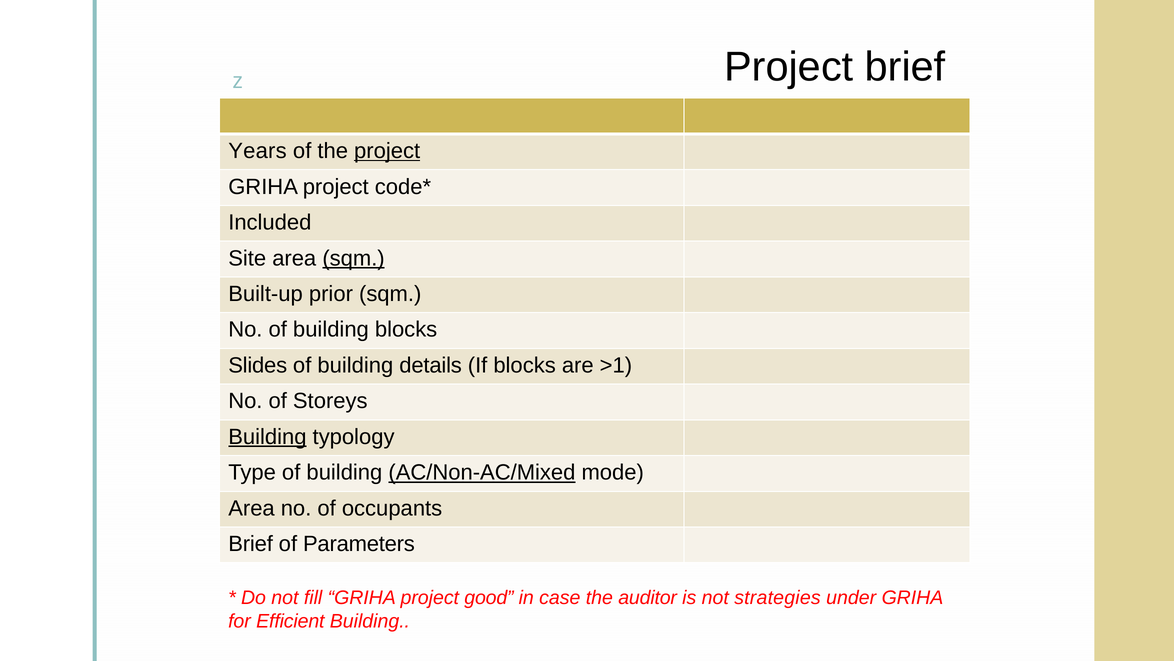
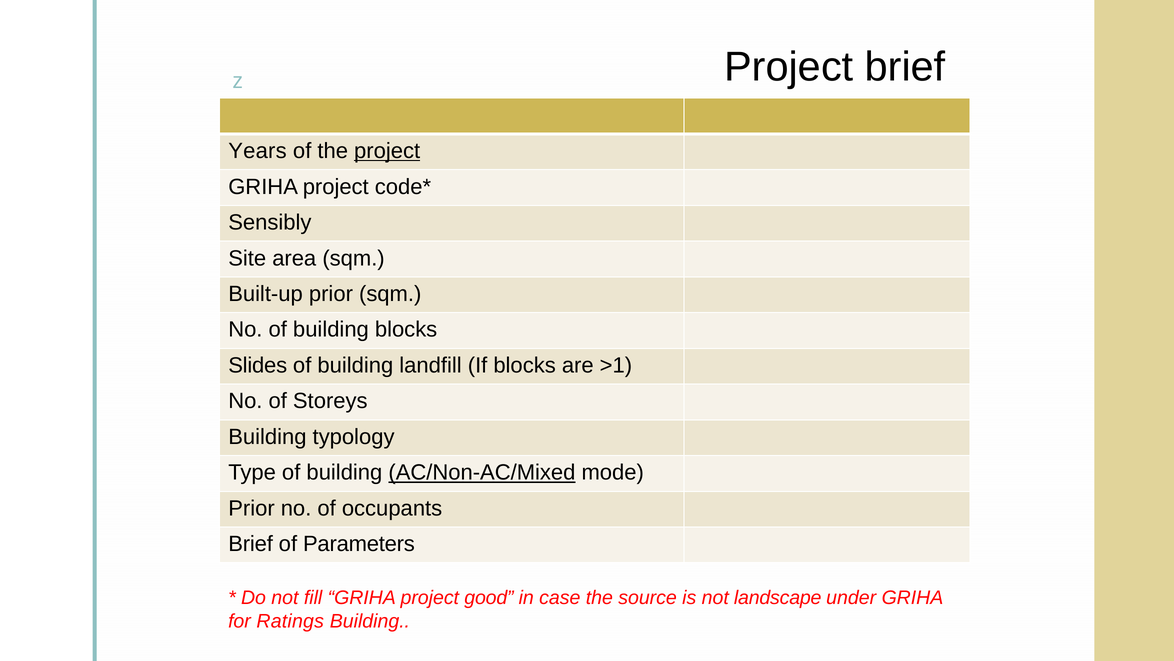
Included: Included -> Sensibly
sqm at (354, 258) underline: present -> none
details: details -> landfill
Building at (267, 437) underline: present -> none
Area at (252, 508): Area -> Prior
auditor: auditor -> source
strategies: strategies -> landscape
Efficient: Efficient -> Ratings
